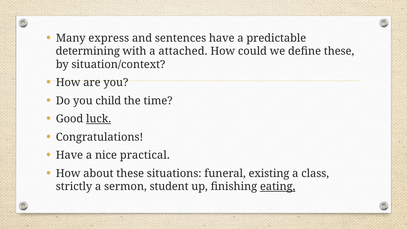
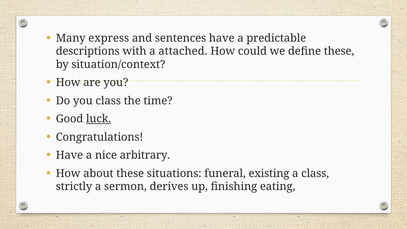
determining: determining -> descriptions
you child: child -> class
practical: practical -> arbitrary
student: student -> derives
eating underline: present -> none
